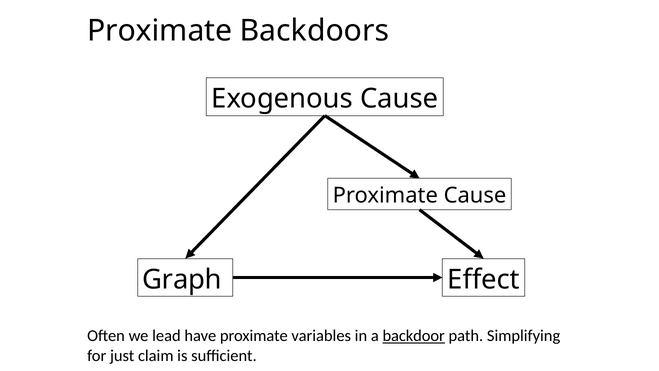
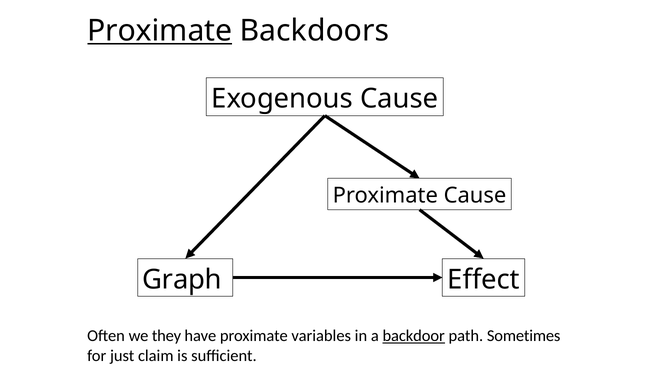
Proximate at (160, 31) underline: none -> present
lead: lead -> they
Simplifying: Simplifying -> Sometimes
